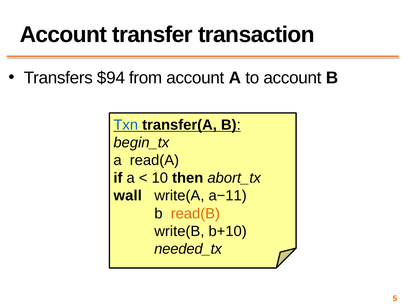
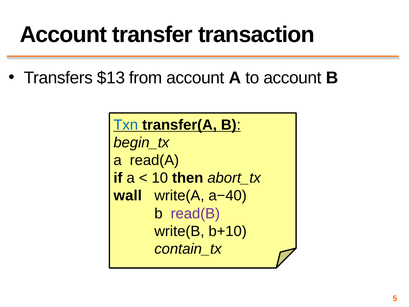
$94: $94 -> $13
a−11: a−11 -> a−40
read(B colour: orange -> purple
needed_tx: needed_tx -> contain_tx
